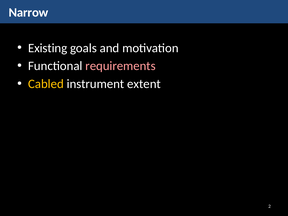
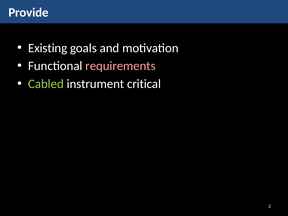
Narrow: Narrow -> Provide
Cabled colour: yellow -> light green
extent: extent -> critical
